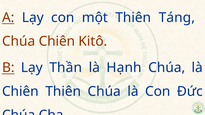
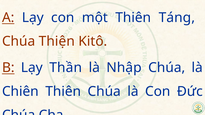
Chúa Chiên: Chiên -> Thiện
Hạnh: Hạnh -> Nhập
